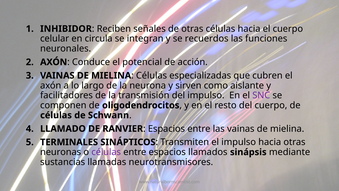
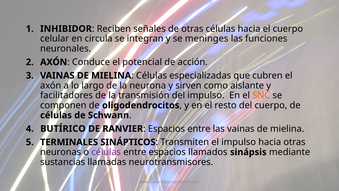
recuerdos: recuerdos -> meninges
SNC colour: purple -> orange
LLAMADO: LLAMADO -> BUTÍRICO
